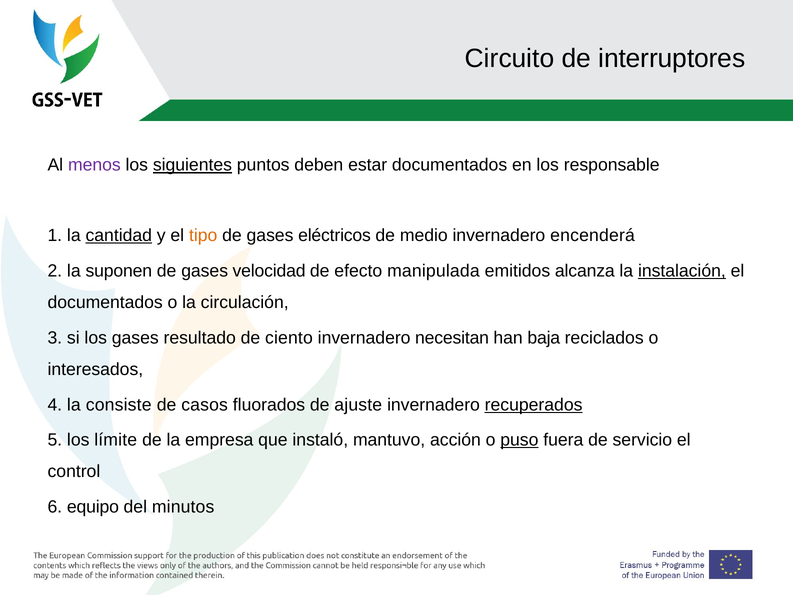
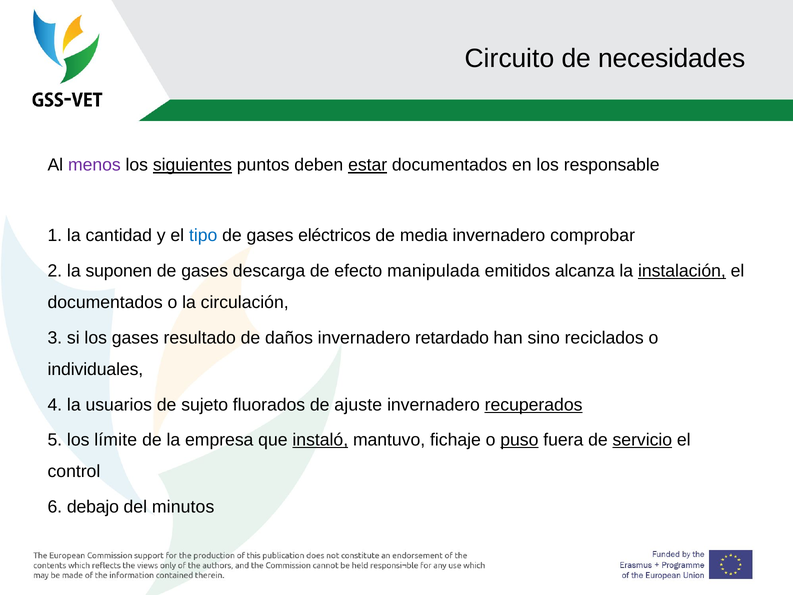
interruptores: interruptores -> necesidades
estar underline: none -> present
cantidad underline: present -> none
tipo colour: orange -> blue
medio: medio -> media
encenderá: encenderá -> comprobar
velocidad: velocidad -> descarga
ciento: ciento -> daños
necesitan: necesitan -> retardado
baja: baja -> sino
interesados: interesados -> individuales
consiste: consiste -> usuarios
casos: casos -> sujeto
instaló underline: none -> present
acción: acción -> fichaje
servicio underline: none -> present
equipo: equipo -> debajo
